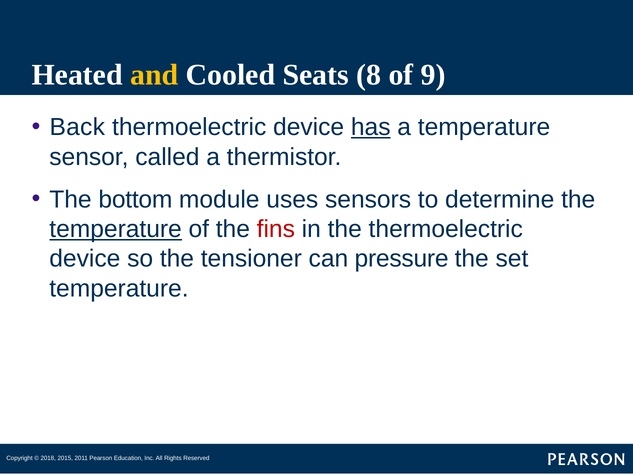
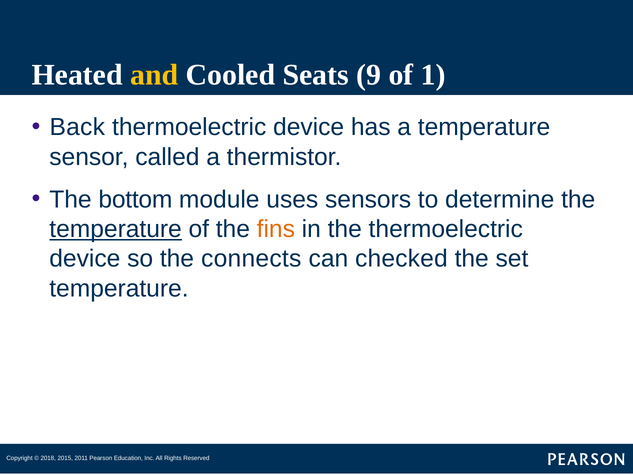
8: 8 -> 9
9: 9 -> 1
has underline: present -> none
fins colour: red -> orange
tensioner: tensioner -> connects
pressure: pressure -> checked
